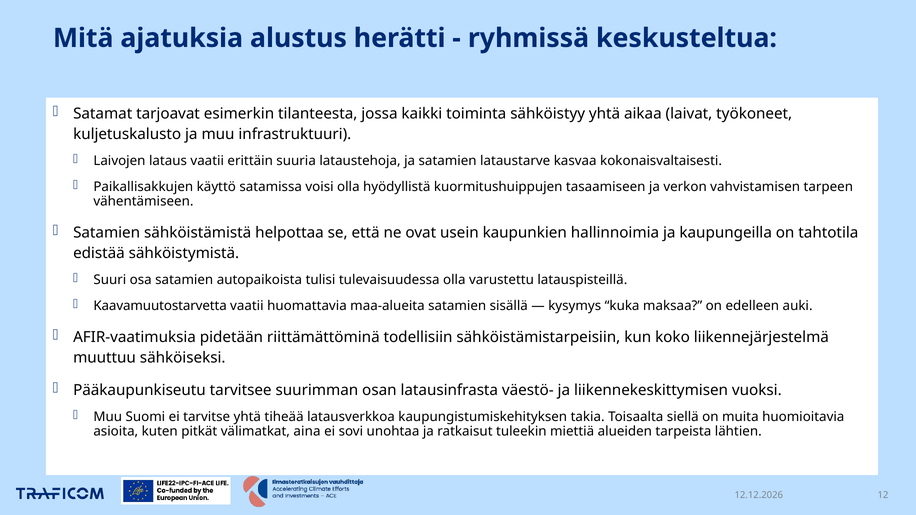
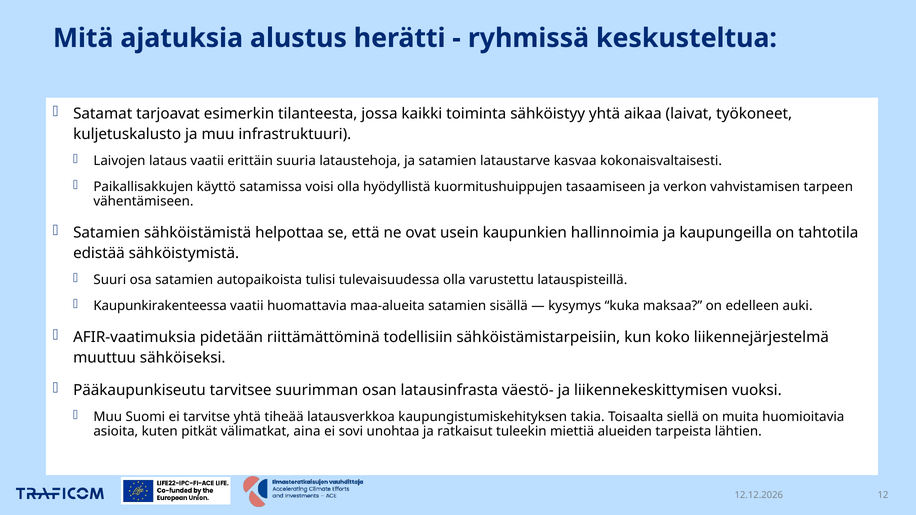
Kaavamuutostarvetta: Kaavamuutostarvetta -> Kaupunkirakenteessa
